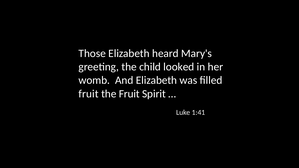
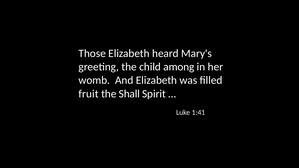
looked: looked -> among
the Fruit: Fruit -> Shall
